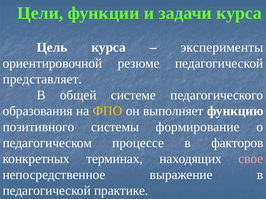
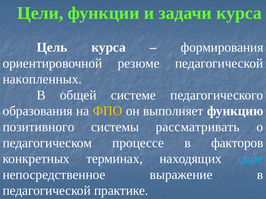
эксперименты: эксперименты -> формирования
представляет: представляет -> накопленных
формирование: формирование -> рассматривать
свое colour: pink -> light blue
